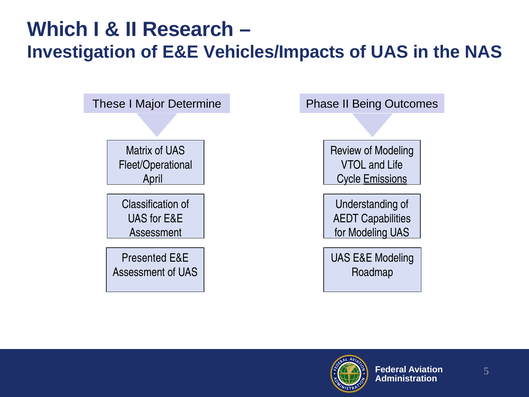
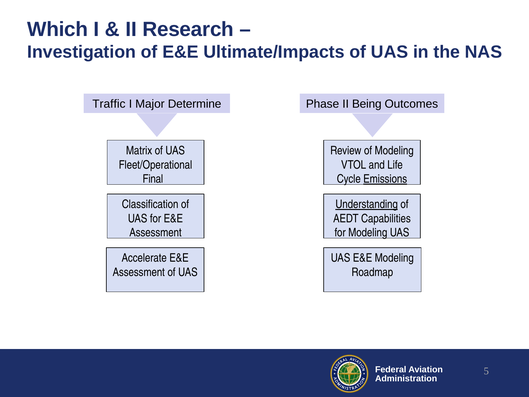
Vehicles/Impacts: Vehicles/Impacts -> Ultimate/Impacts
These: These -> Traffic
April: April -> Final
Understanding underline: none -> present
Presented: Presented -> Accelerate
